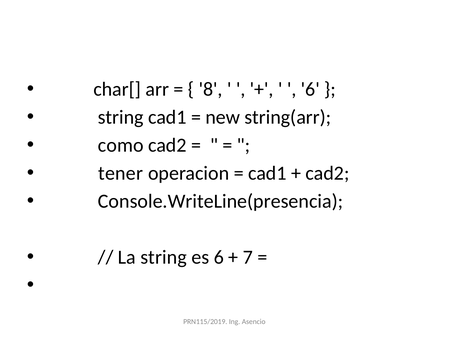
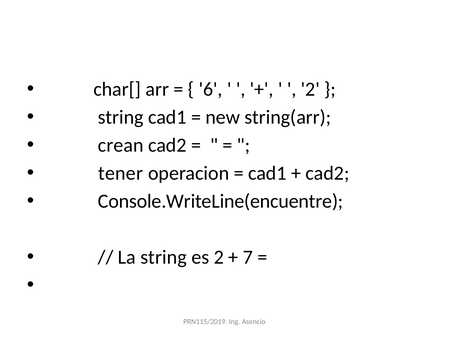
8: 8 -> 6
6 at (310, 89): 6 -> 2
como: como -> crean
Console.WriteLine(presencia: Console.WriteLine(presencia -> Console.WriteLine(encuentre
es 6: 6 -> 2
